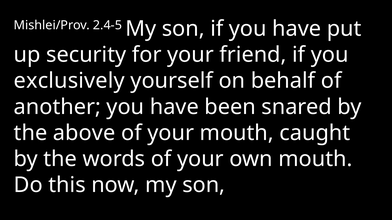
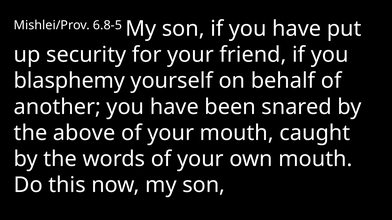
2.4-5: 2.4-5 -> 6.8-5
exclusively: exclusively -> blasphemy
